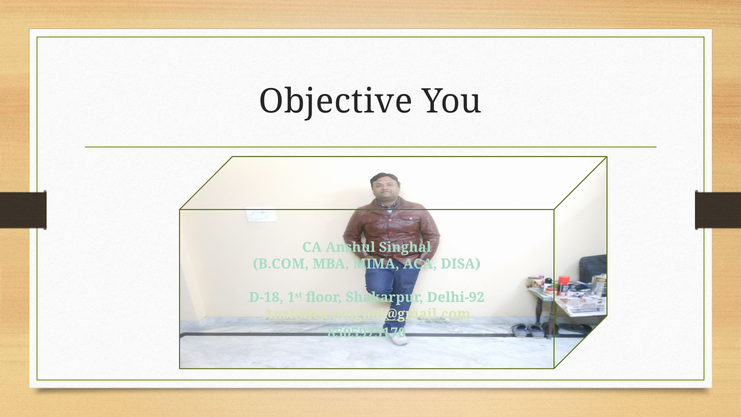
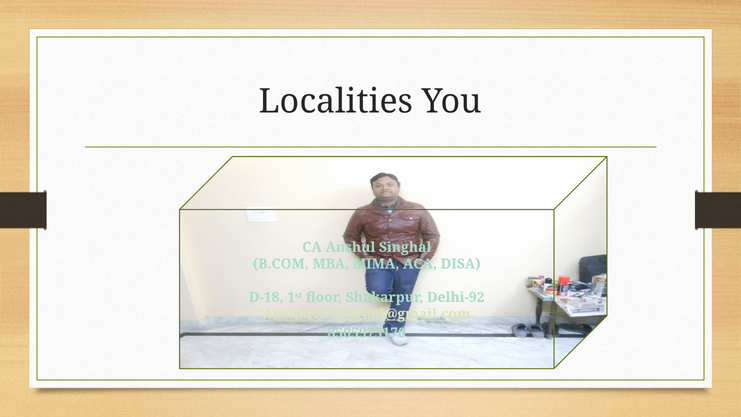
Objective: Objective -> Localities
